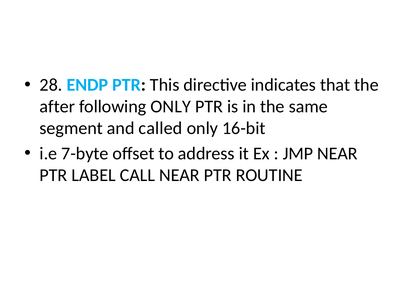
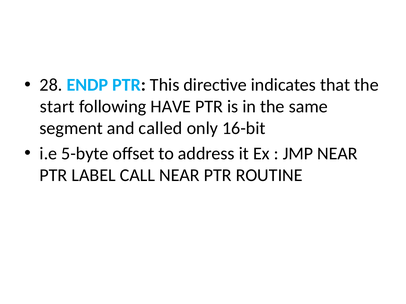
after: after -> start
following ONLY: ONLY -> HAVE
7-byte: 7-byte -> 5-byte
